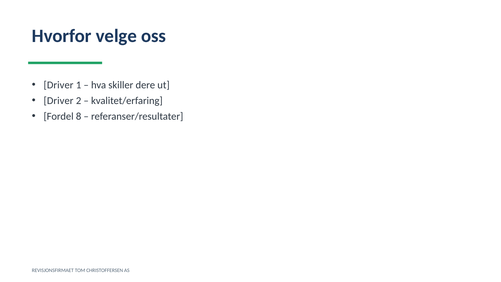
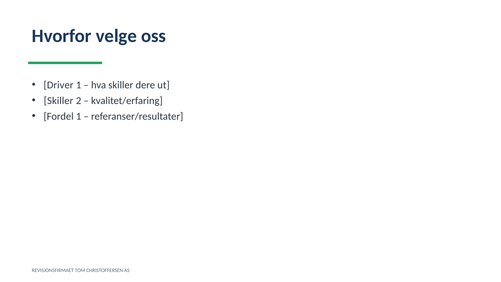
Driver at (59, 101): Driver -> Skiller
Fordel 8: 8 -> 1
